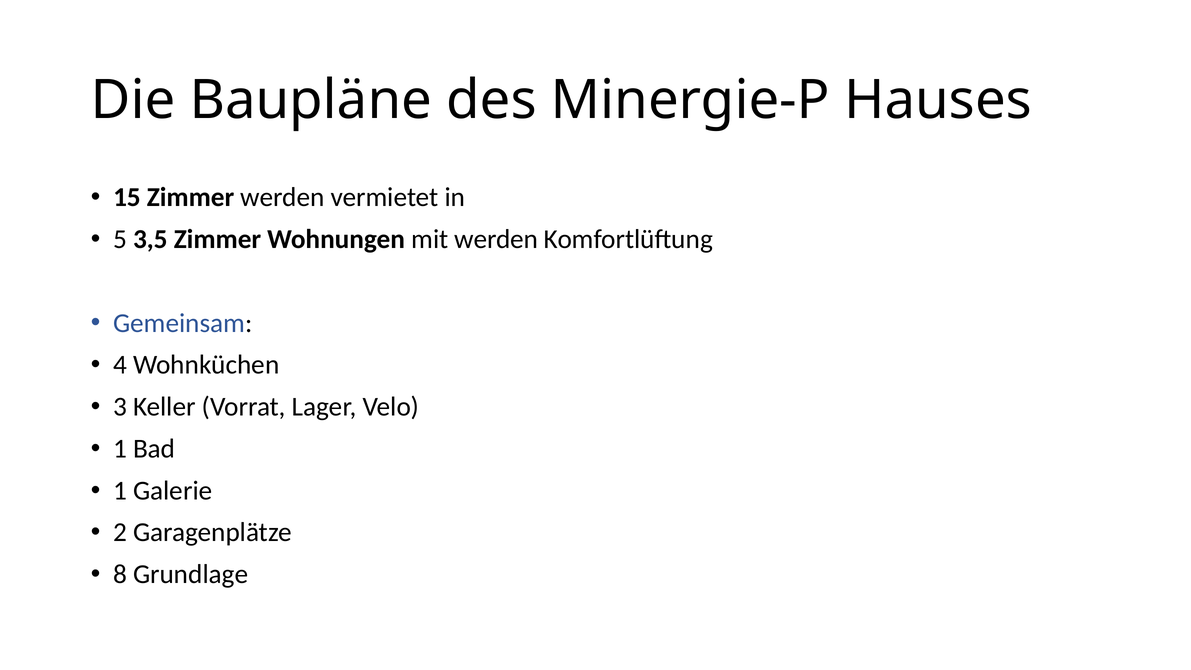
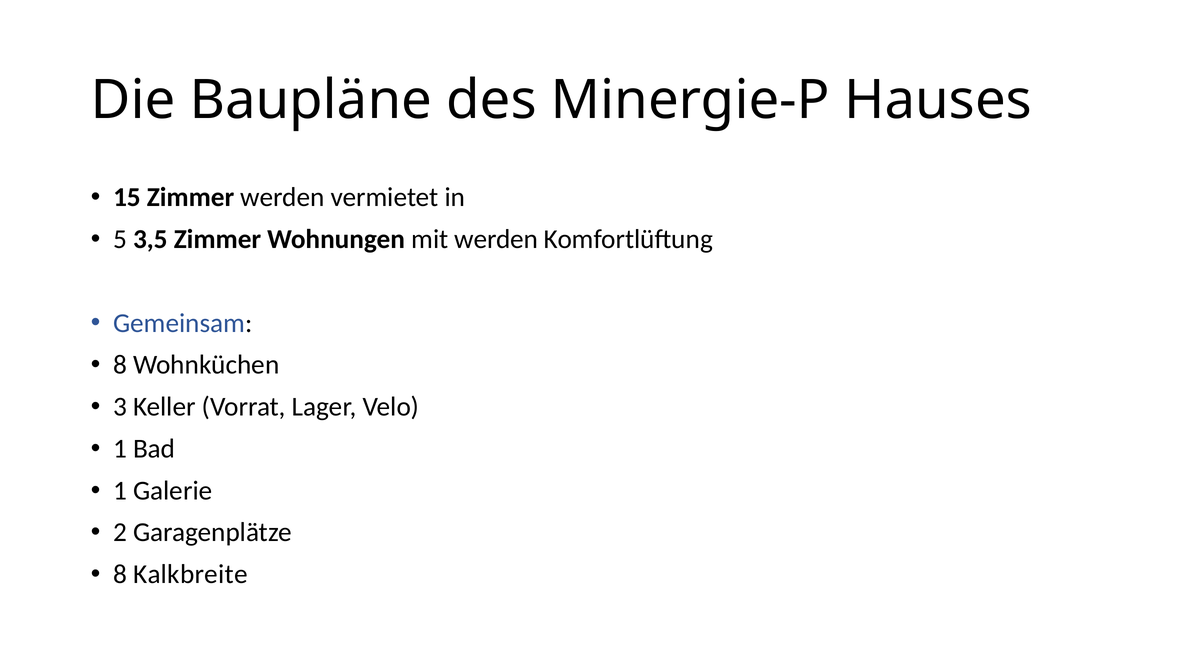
4 at (120, 365): 4 -> 8
Grundlage: Grundlage -> Kalkbreite
